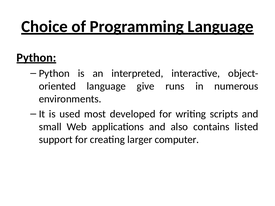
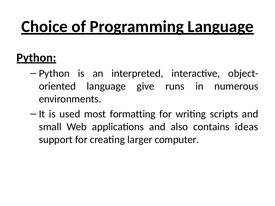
developed: developed -> formatting
listed: listed -> ideas
